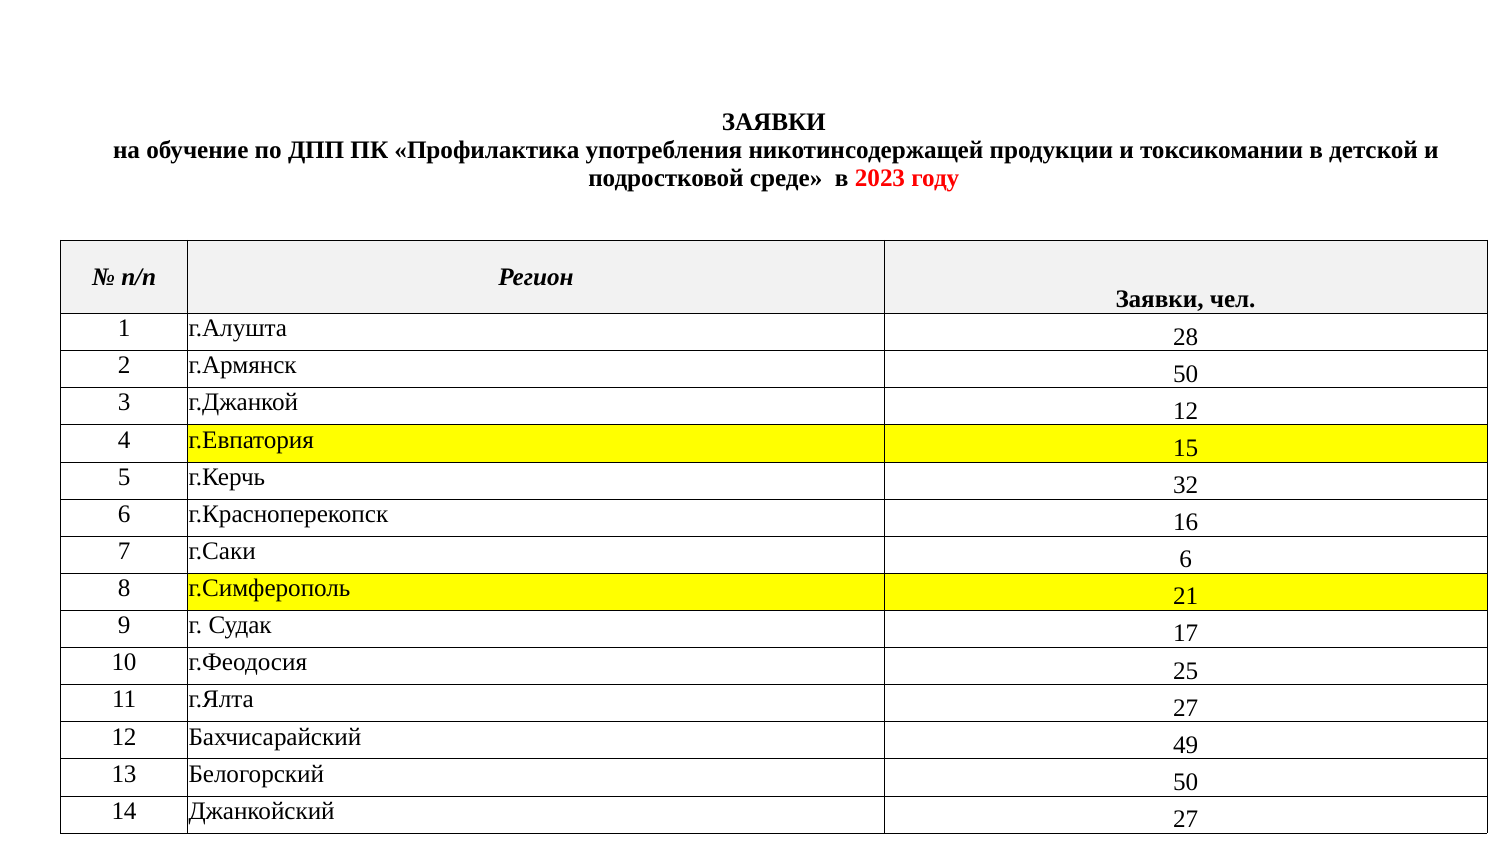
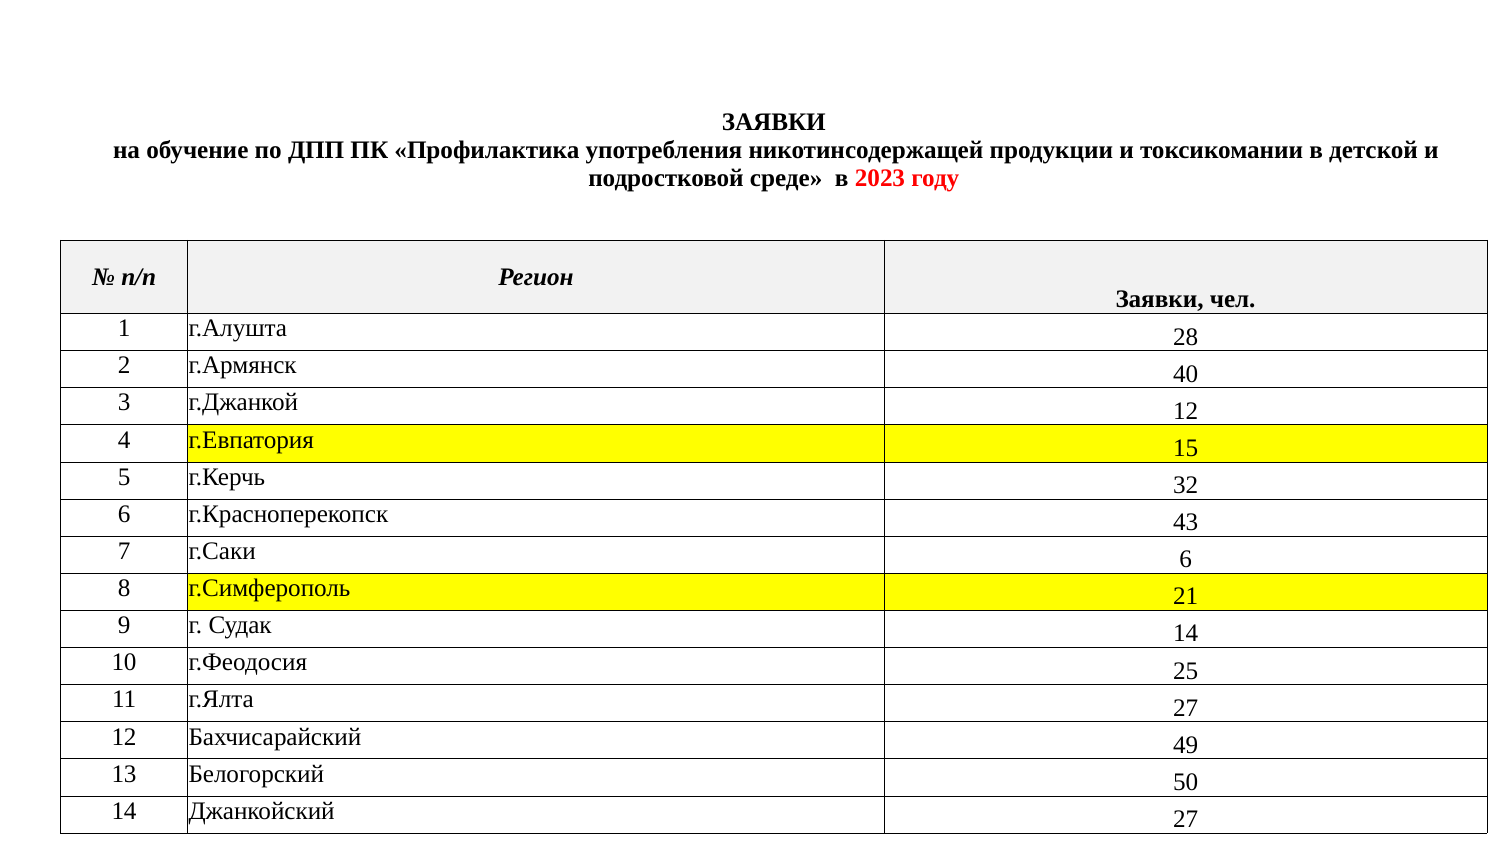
г.Армянск 50: 50 -> 40
16: 16 -> 43
Судак 17: 17 -> 14
